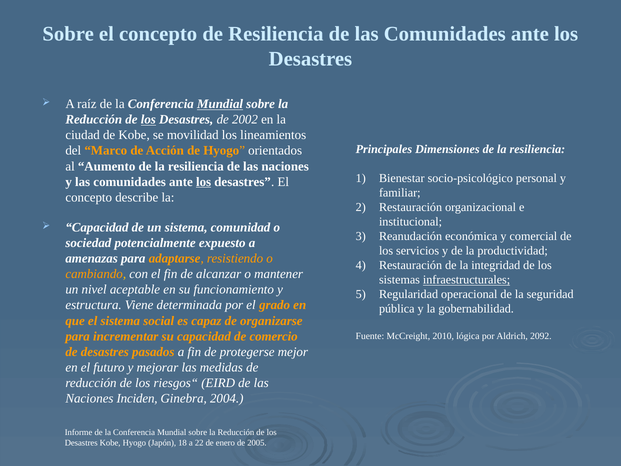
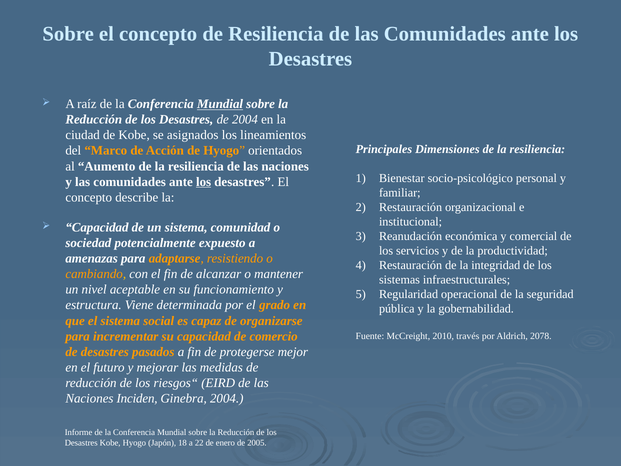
los at (148, 120) underline: present -> none
de 2002: 2002 -> 2004
movilidad: movilidad -> asignados
infraestructurales underline: present -> none
lógica: lógica -> través
2092: 2092 -> 2078
